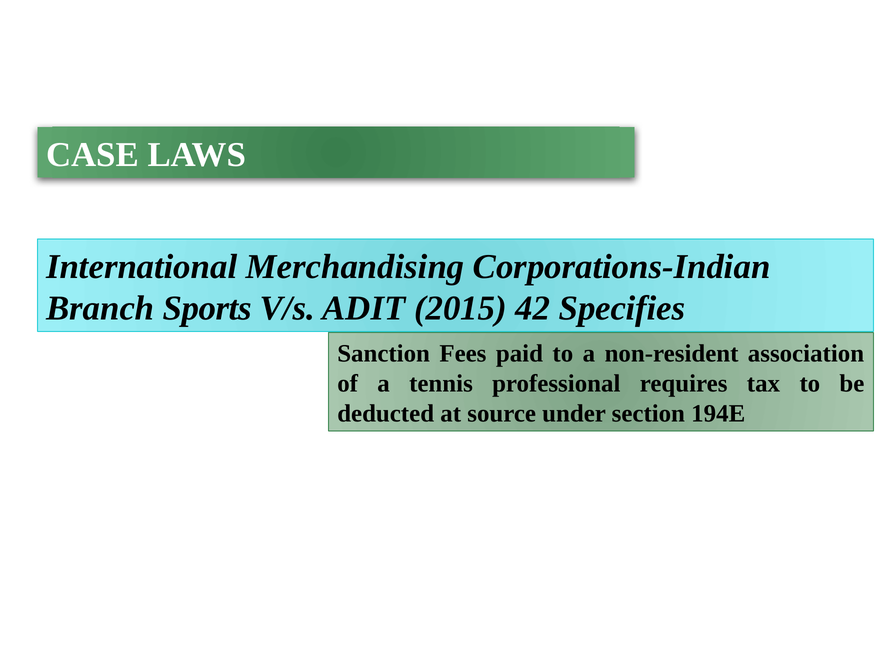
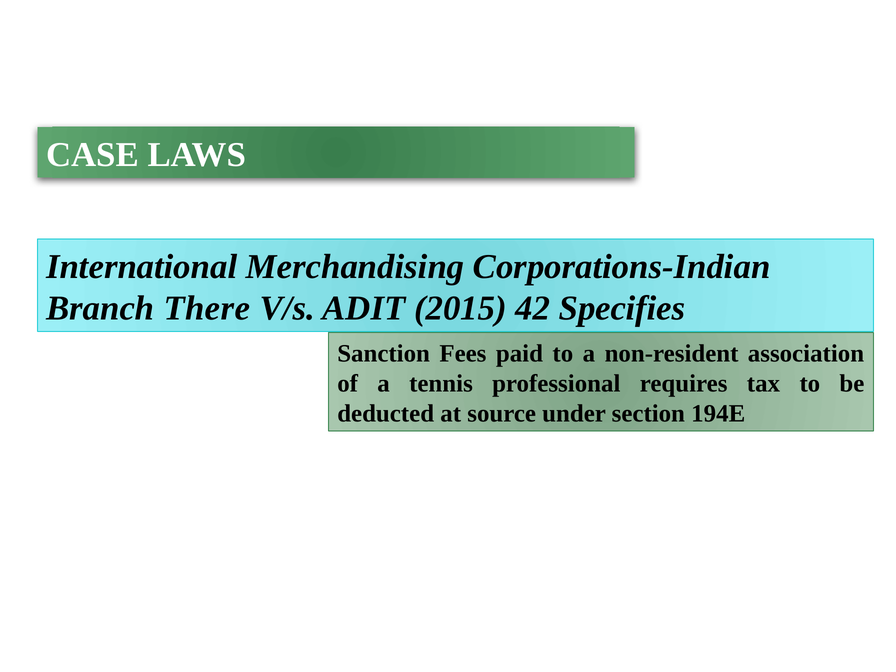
Sports: Sports -> There
